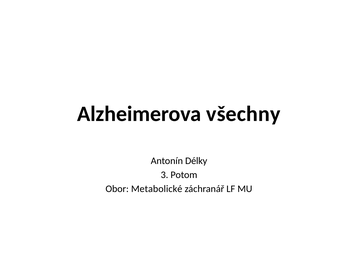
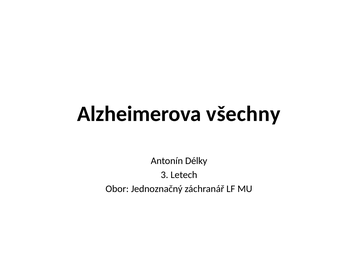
Potom: Potom -> Letech
Metabolické: Metabolické -> Jednoznačný
